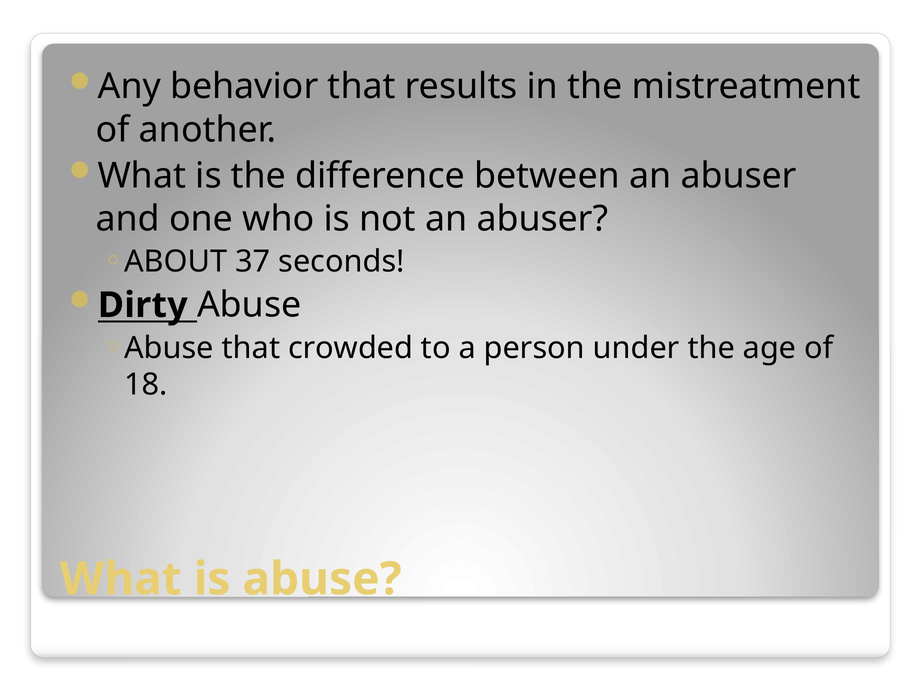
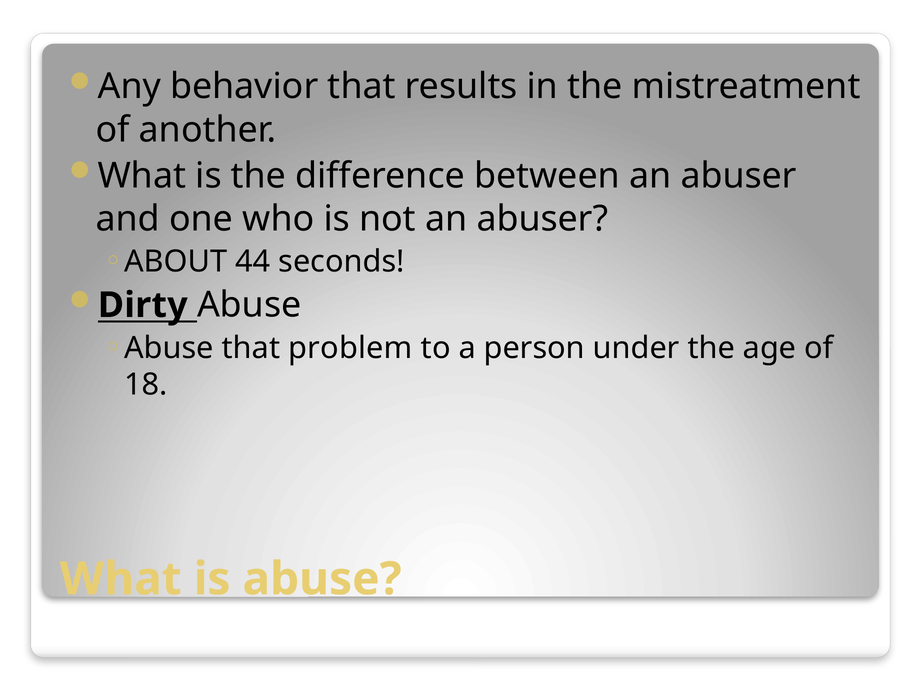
37: 37 -> 44
crowded: crowded -> problem
